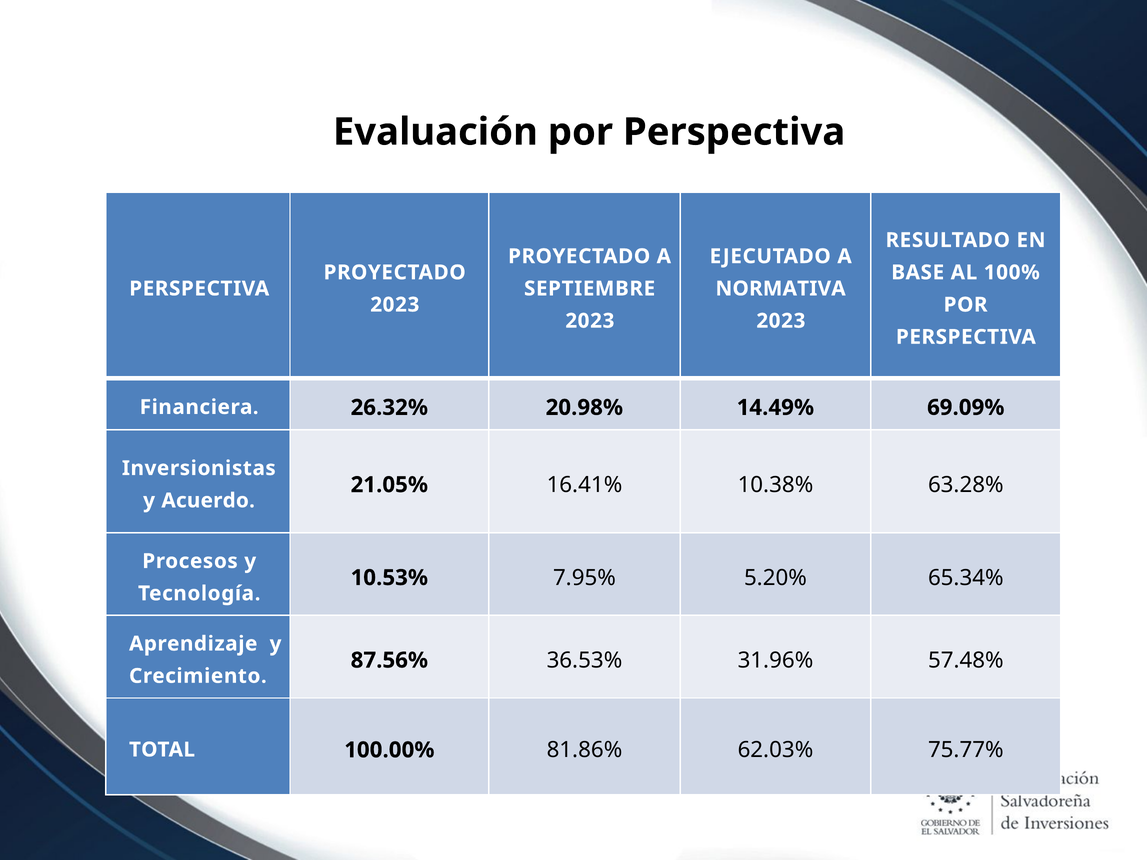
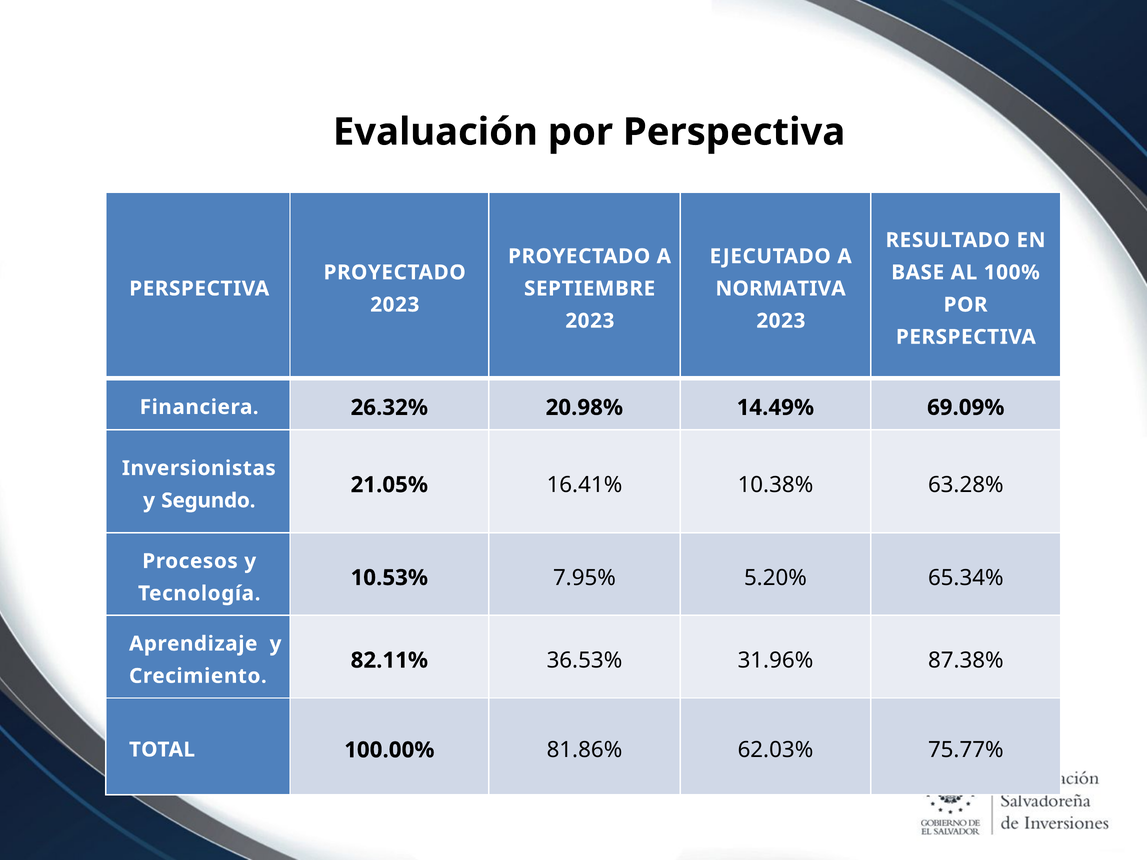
Acuerdo: Acuerdo -> Segundo
87.56%: 87.56% -> 82.11%
57.48%: 57.48% -> 87.38%
